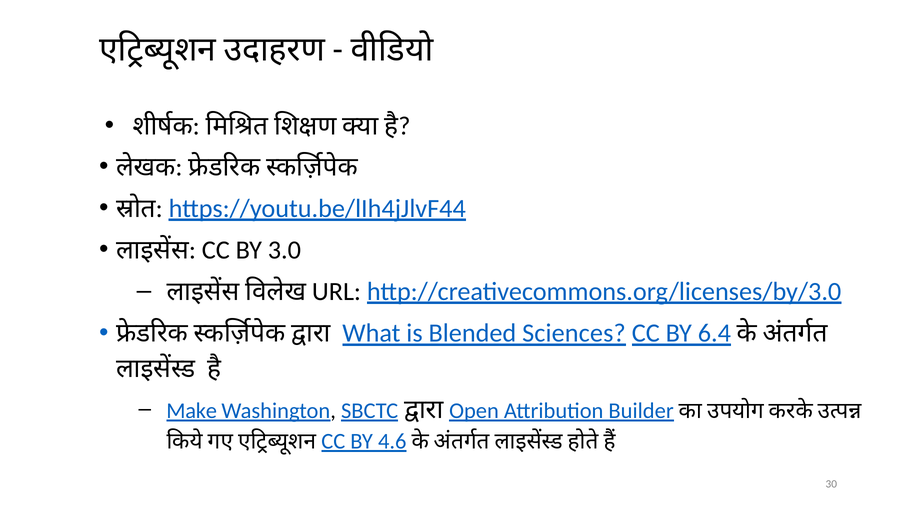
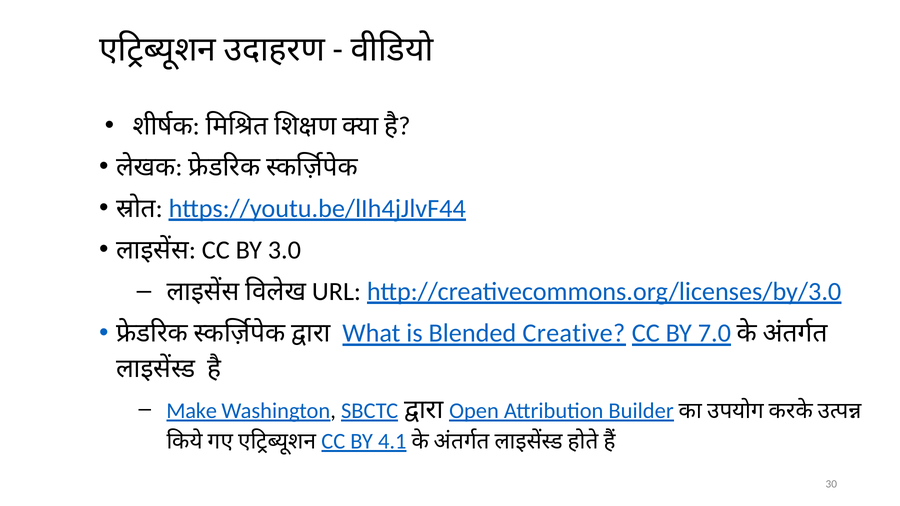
Sciences: Sciences -> Creative
6.4: 6.4 -> 7.0
4.6: 4.6 -> 4.1
